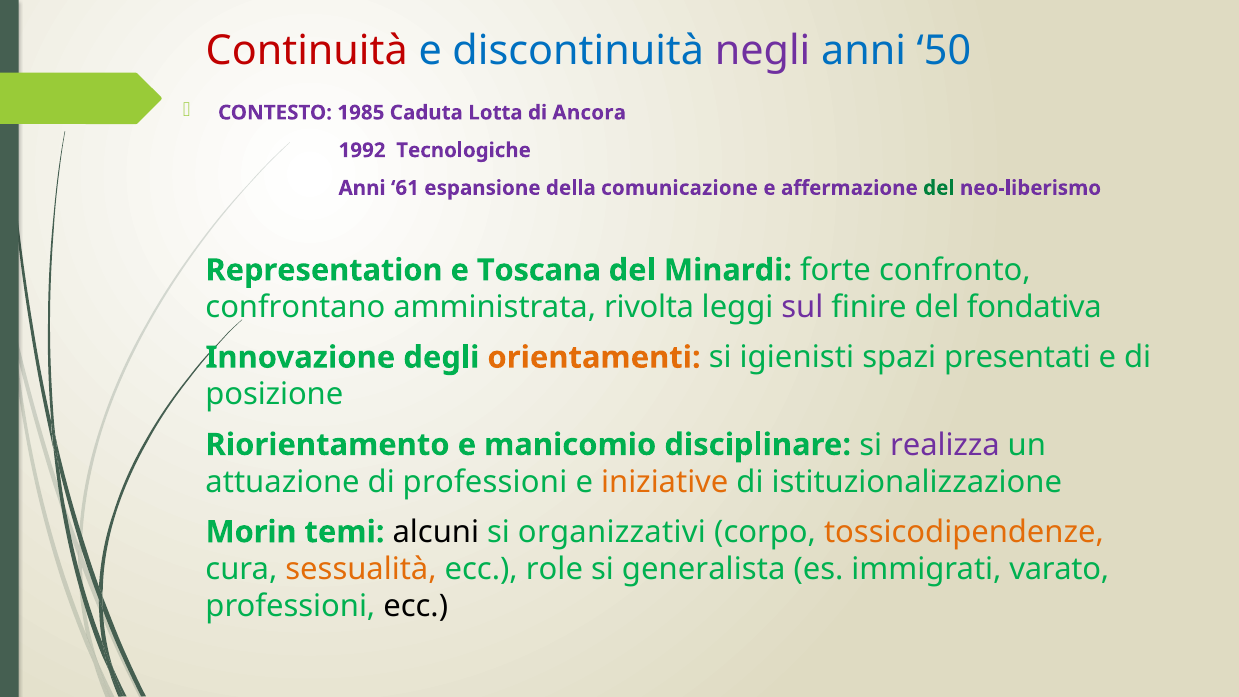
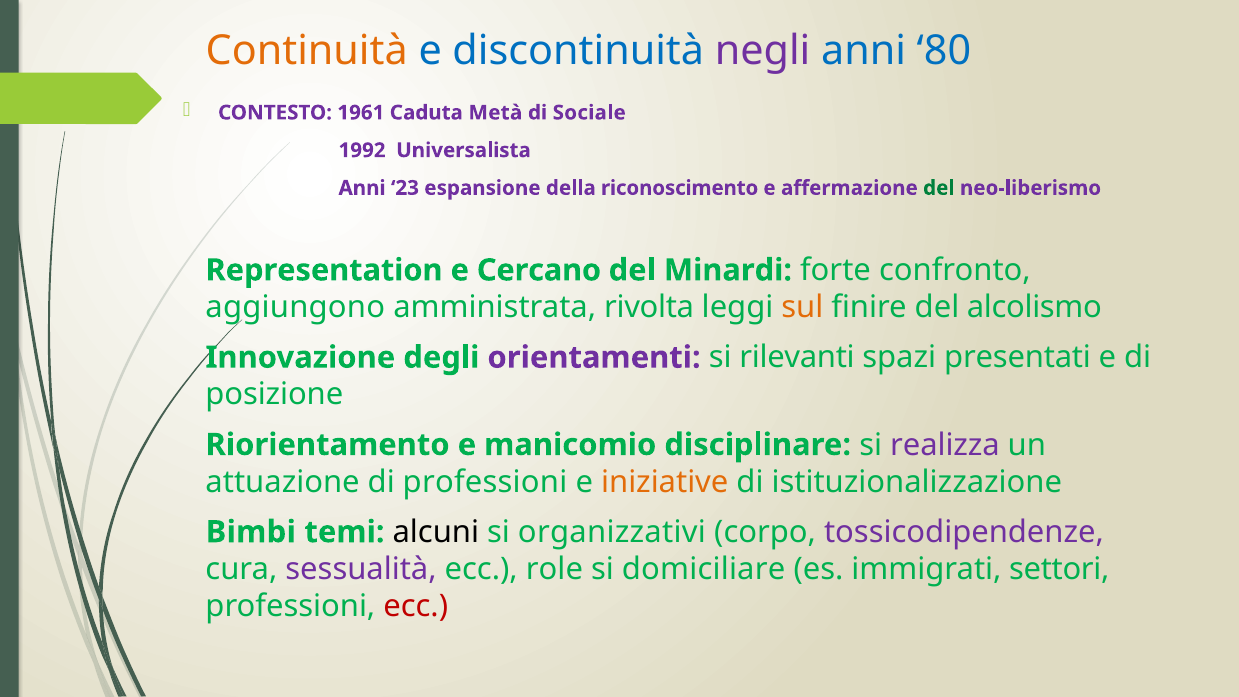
Continuità colour: red -> orange
50: 50 -> 80
1985: 1985 -> 1961
Lotta: Lotta -> Metà
Ancora: Ancora -> Sociale
Tecnologiche: Tecnologiche -> Universalista
61: 61 -> 23
comunicazione: comunicazione -> riconoscimento
Toscana: Toscana -> Cercano
confrontano: confrontano -> aggiungono
sul colour: purple -> orange
fondativa: fondativa -> alcolismo
orientamenti colour: orange -> purple
igienisti: igienisti -> rilevanti
Morin: Morin -> Bimbi
tossicodipendenze colour: orange -> purple
sessualità colour: orange -> purple
generalista: generalista -> domiciliare
varato: varato -> settori
ecc at (416, 606) colour: black -> red
